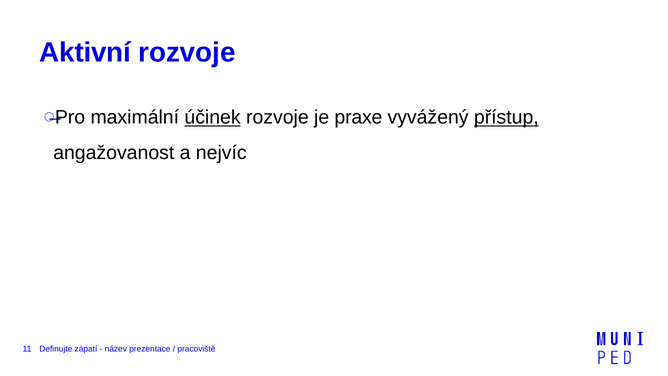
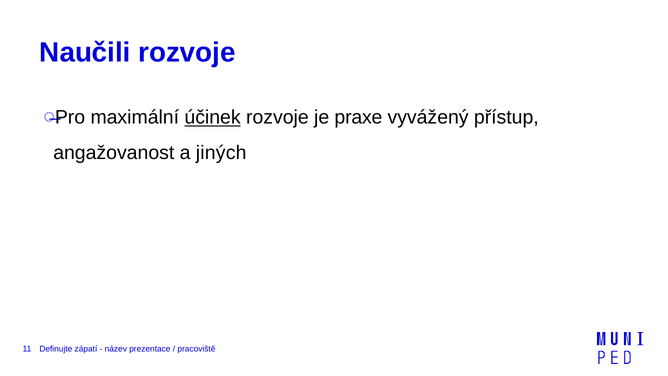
Aktivní: Aktivní -> Naučili
přístup underline: present -> none
nejvíc: nejvíc -> jiných
